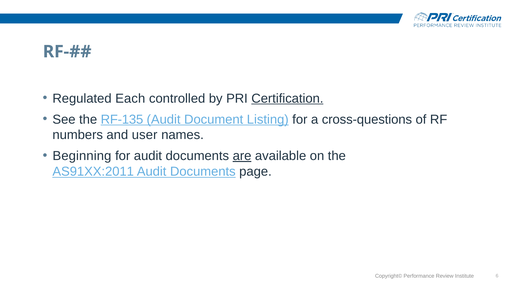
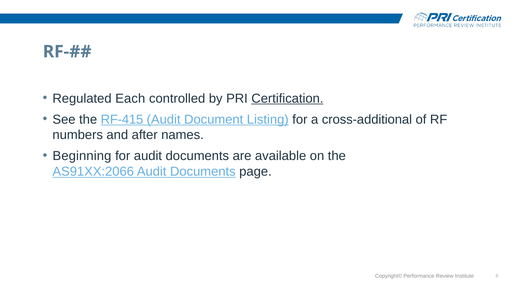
RF-135: RF-135 -> RF-415
cross-questions: cross-questions -> cross-additional
user: user -> after
are underline: present -> none
AS91XX:2011: AS91XX:2011 -> AS91XX:2066
